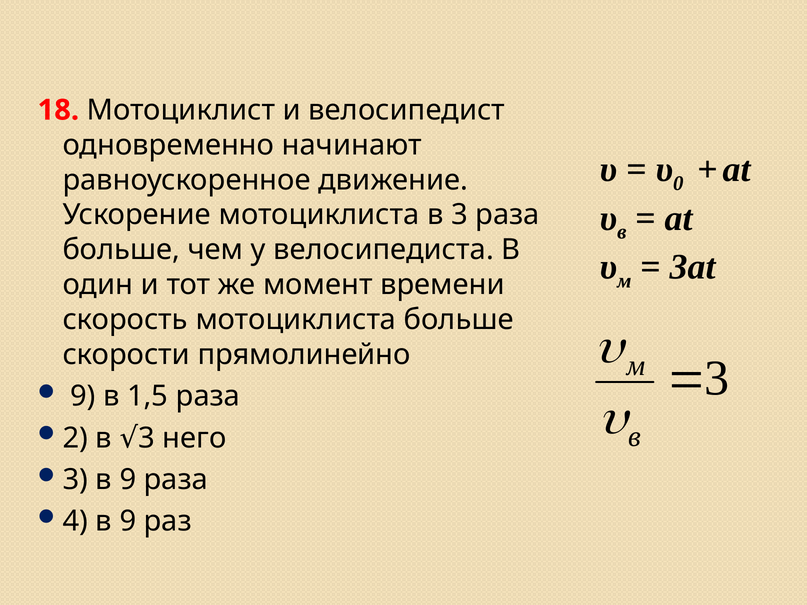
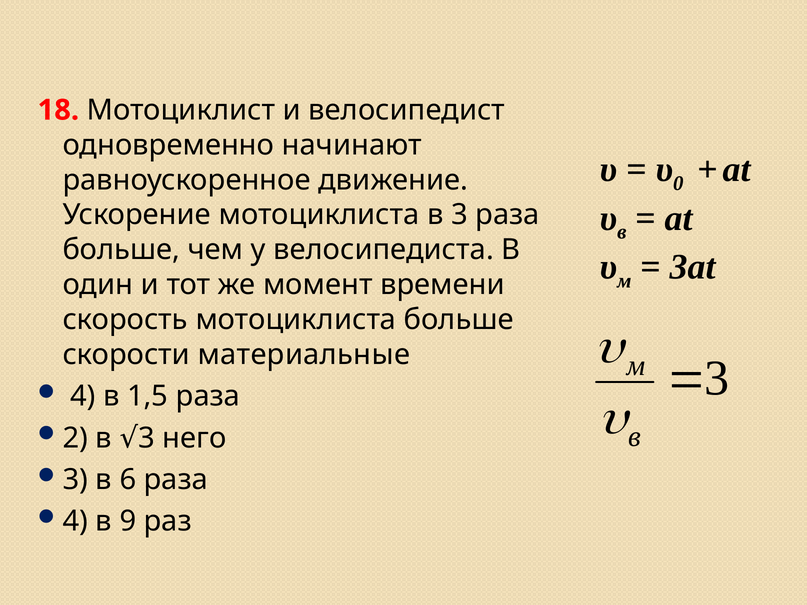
прямолинейно: прямолинейно -> материальные
9 at (83, 396): 9 -> 4
3 в 9: 9 -> 6
